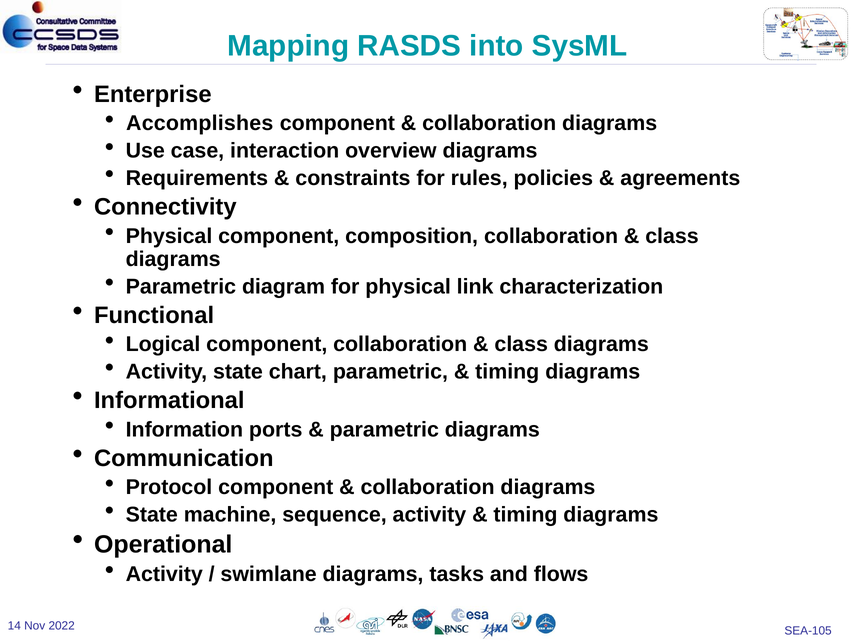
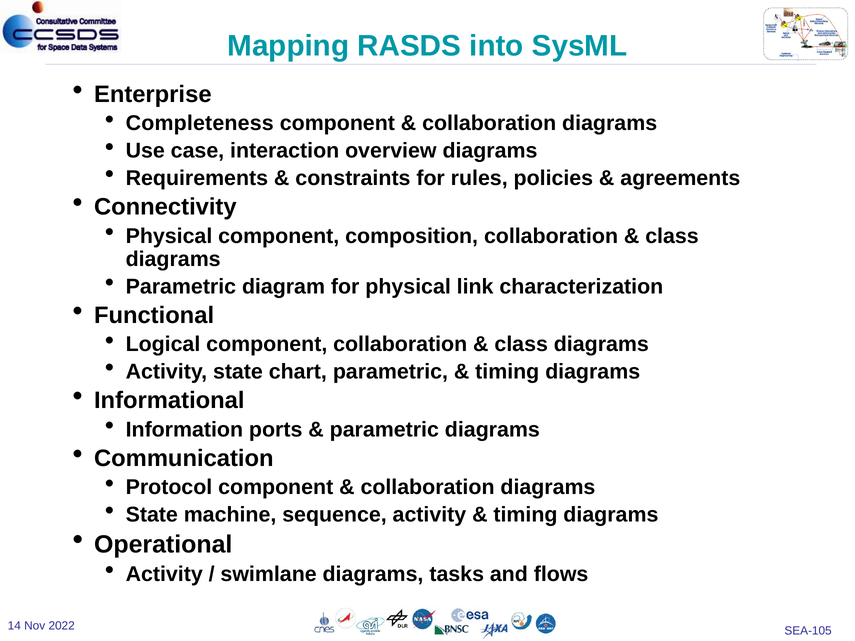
Accomplishes: Accomplishes -> Completeness
